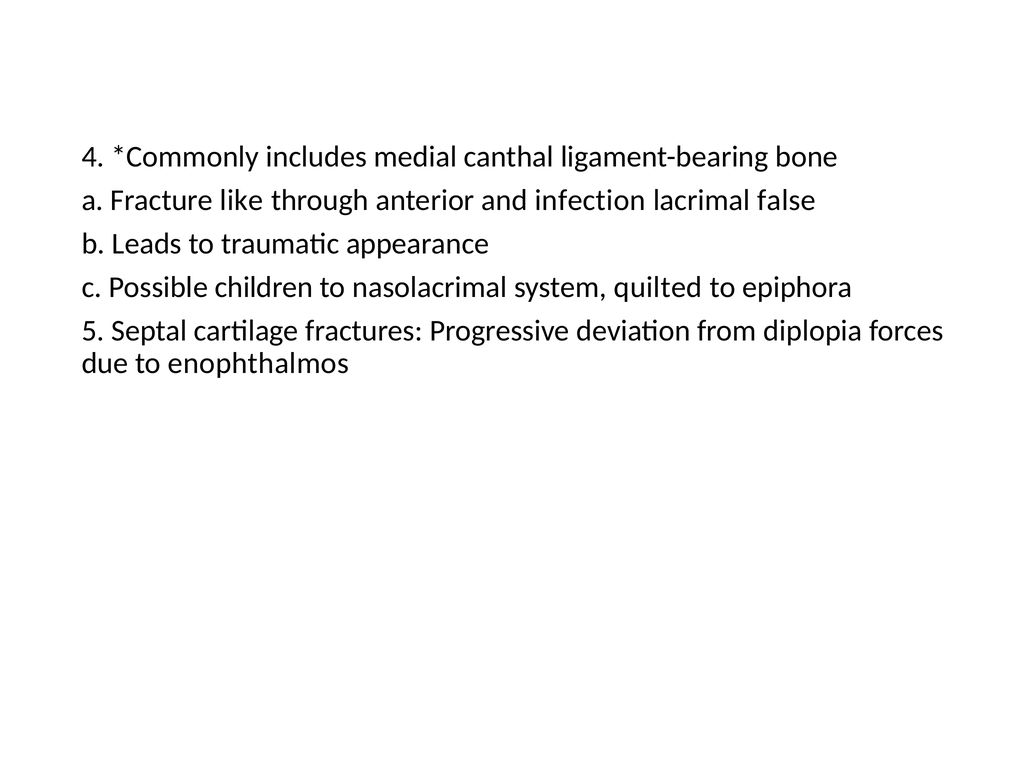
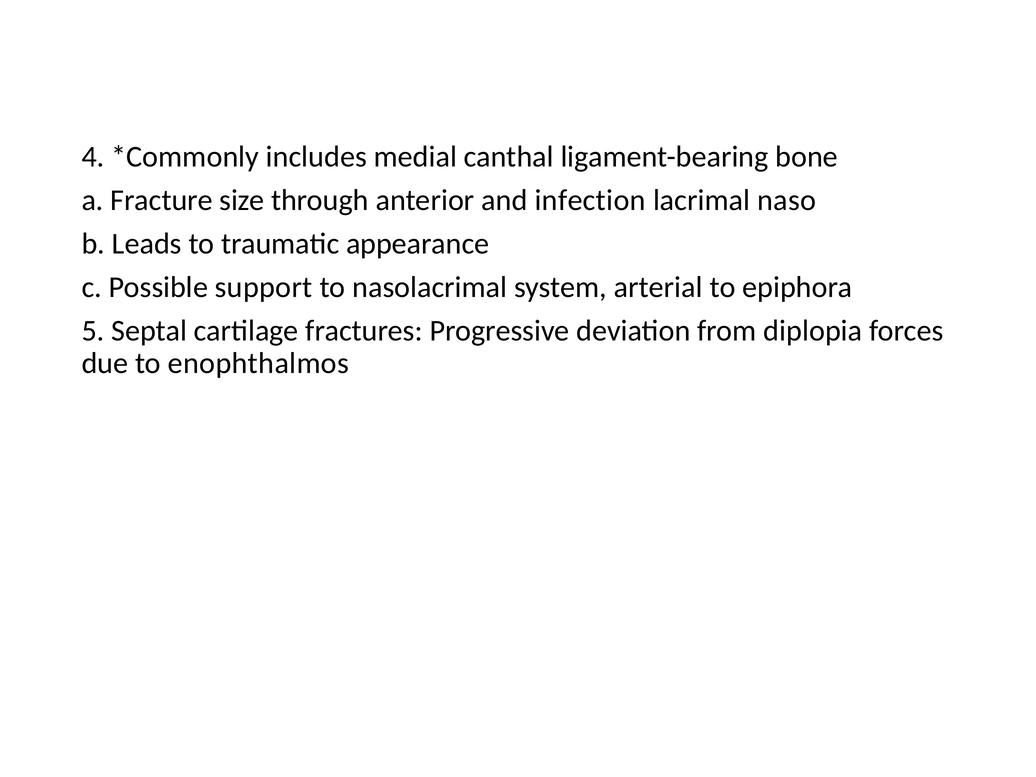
like: like -> size
false: false -> naso
children: children -> support
quilted: quilted -> arterial
